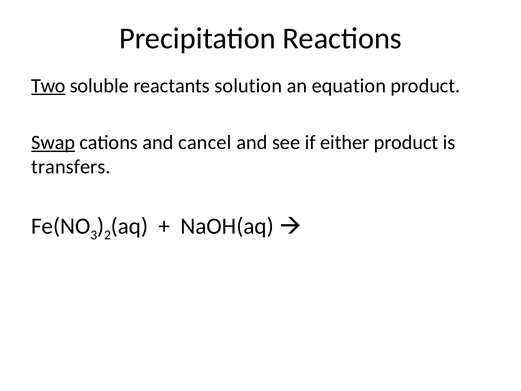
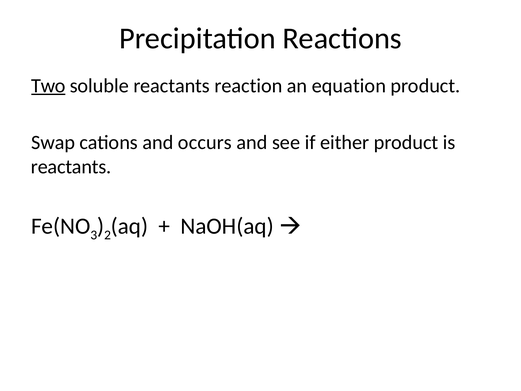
solution: solution -> reaction
Swap underline: present -> none
cancel: cancel -> occurs
transfers at (71, 167): transfers -> reactants
